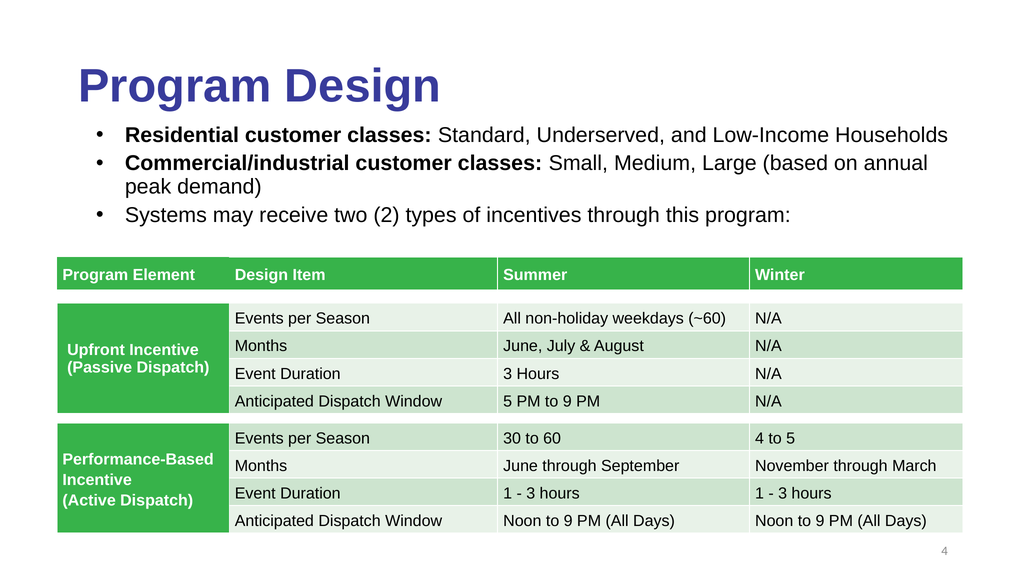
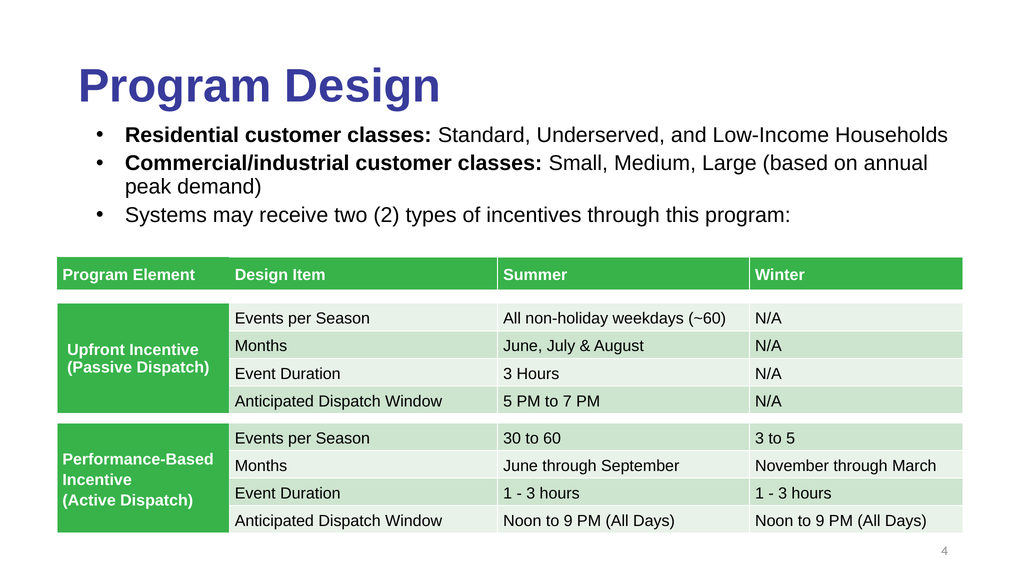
PM to 9: 9 -> 7
60 4: 4 -> 3
